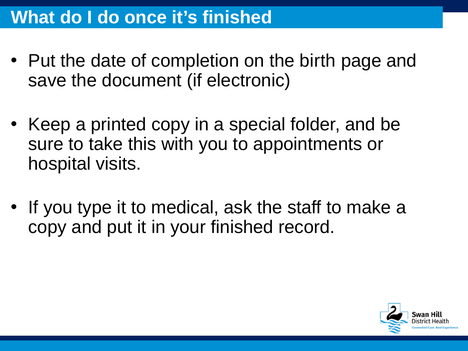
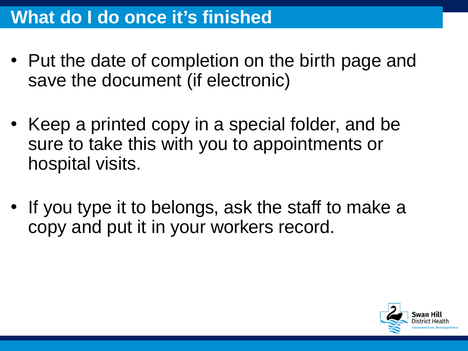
medical: medical -> belongs
your finished: finished -> workers
